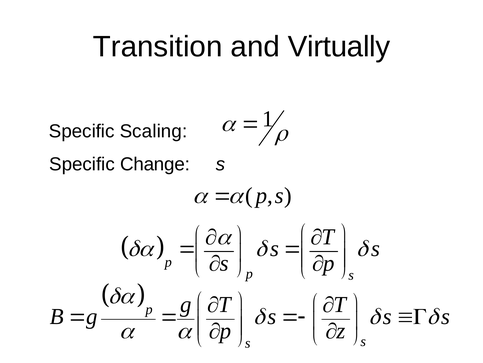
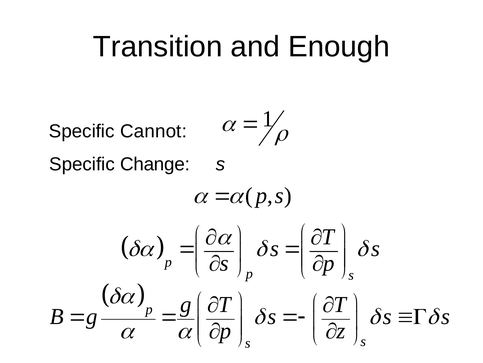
Virtually: Virtually -> Enough
Scaling: Scaling -> Cannot
